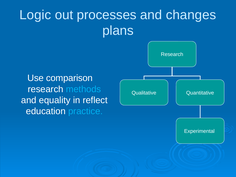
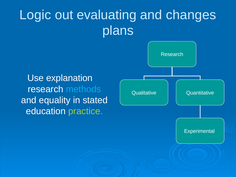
processes: processes -> evaluating
comparison: comparison -> explanation
reflect: reflect -> stated
practice colour: light blue -> light green
